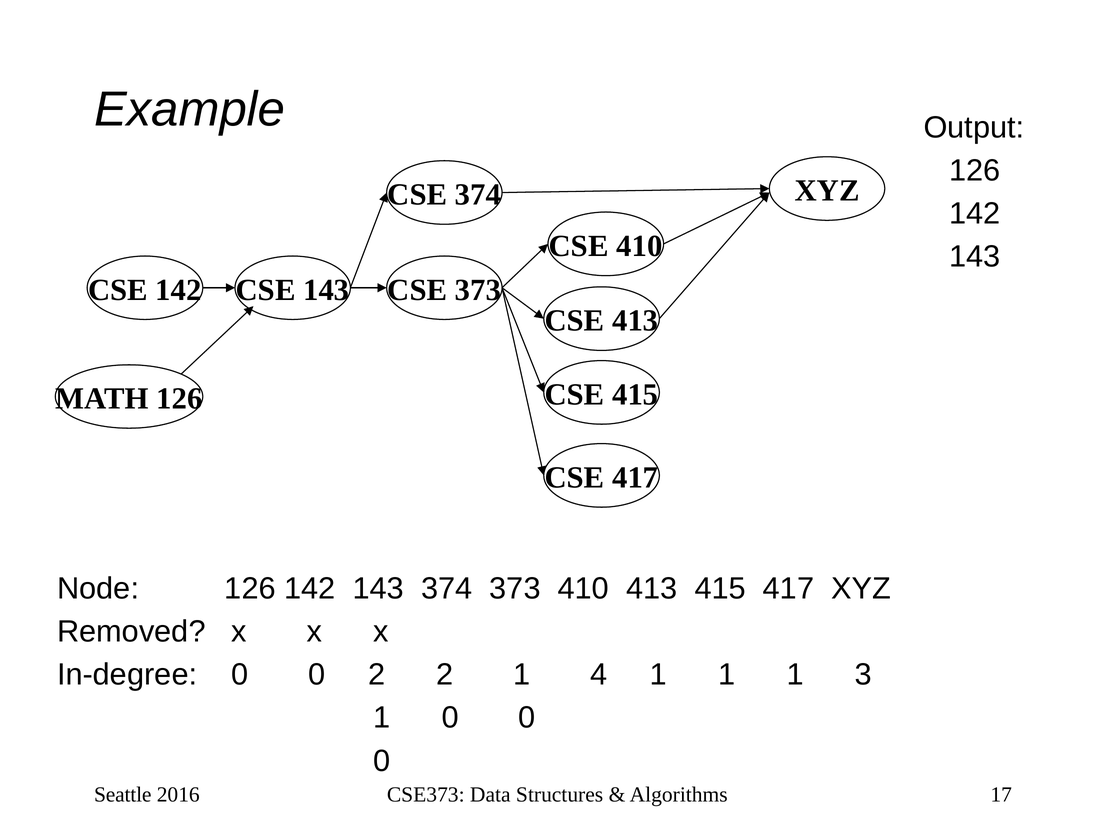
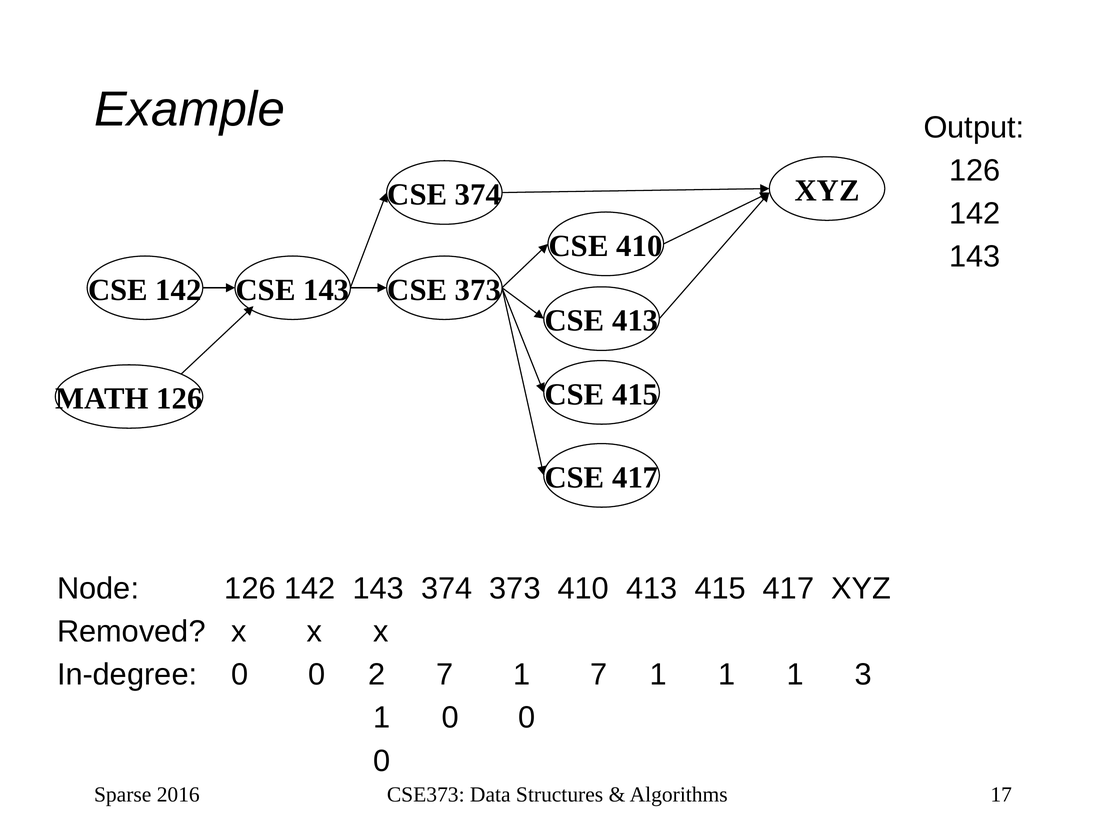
2 2: 2 -> 7
1 4: 4 -> 7
Seattle: Seattle -> Sparse
